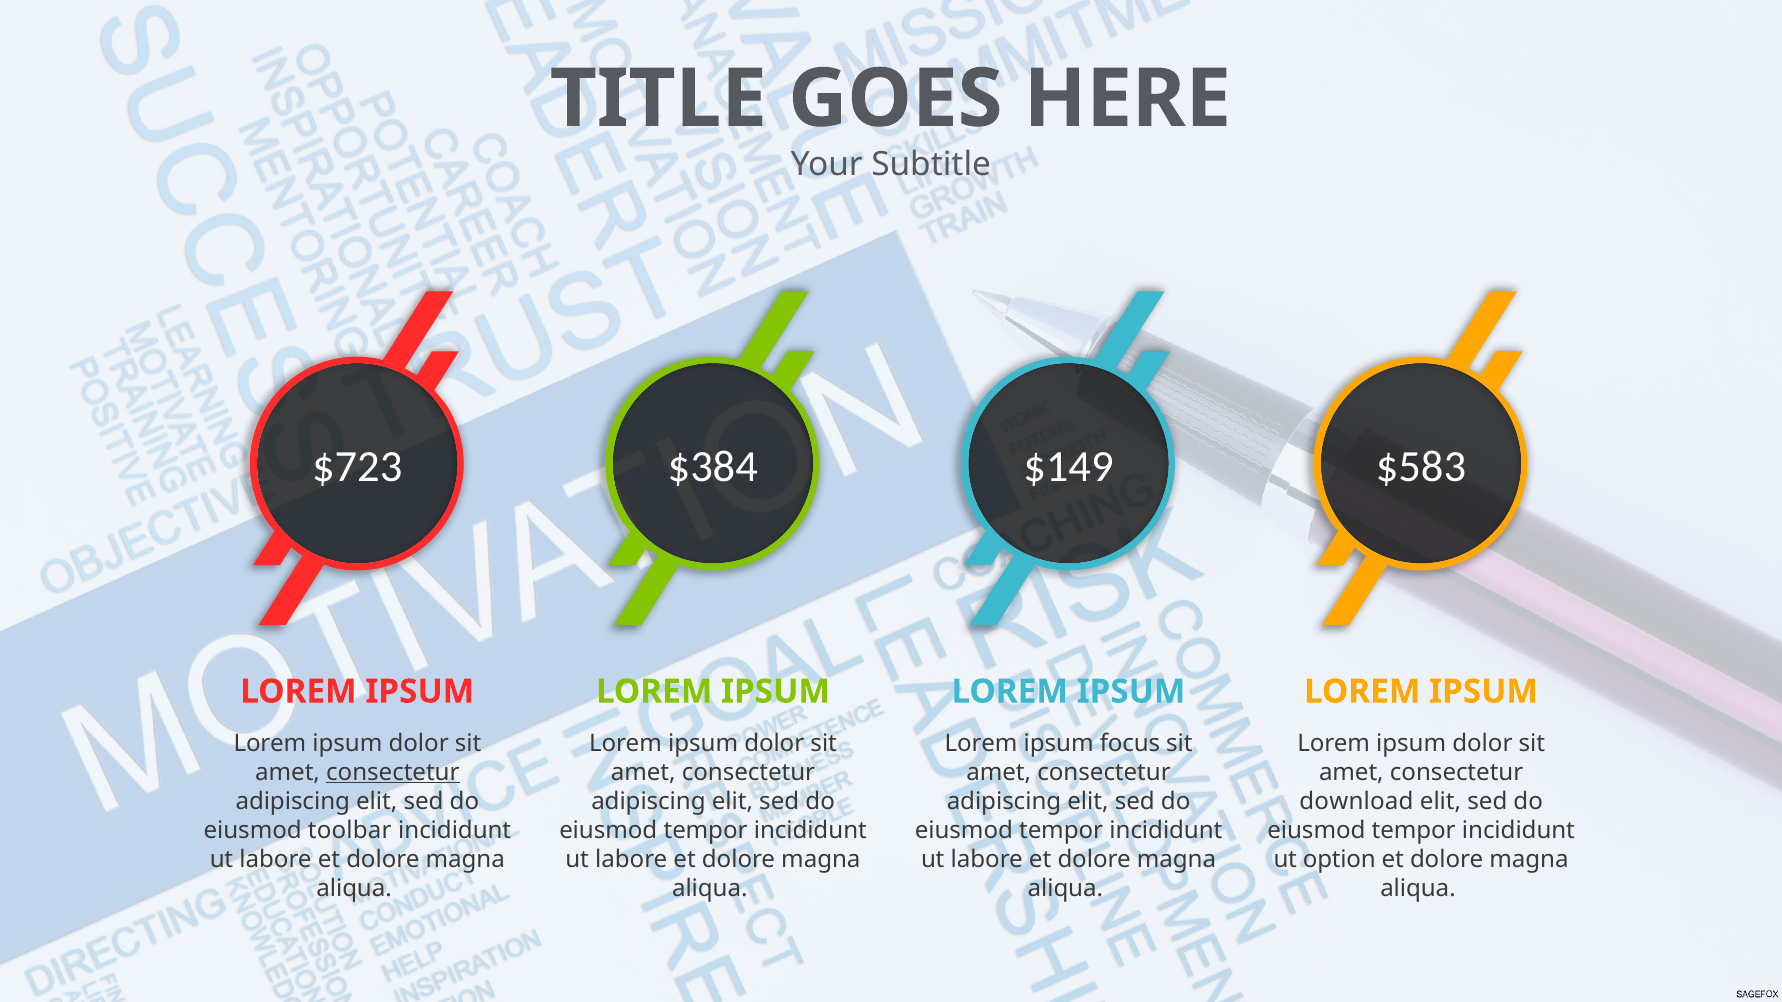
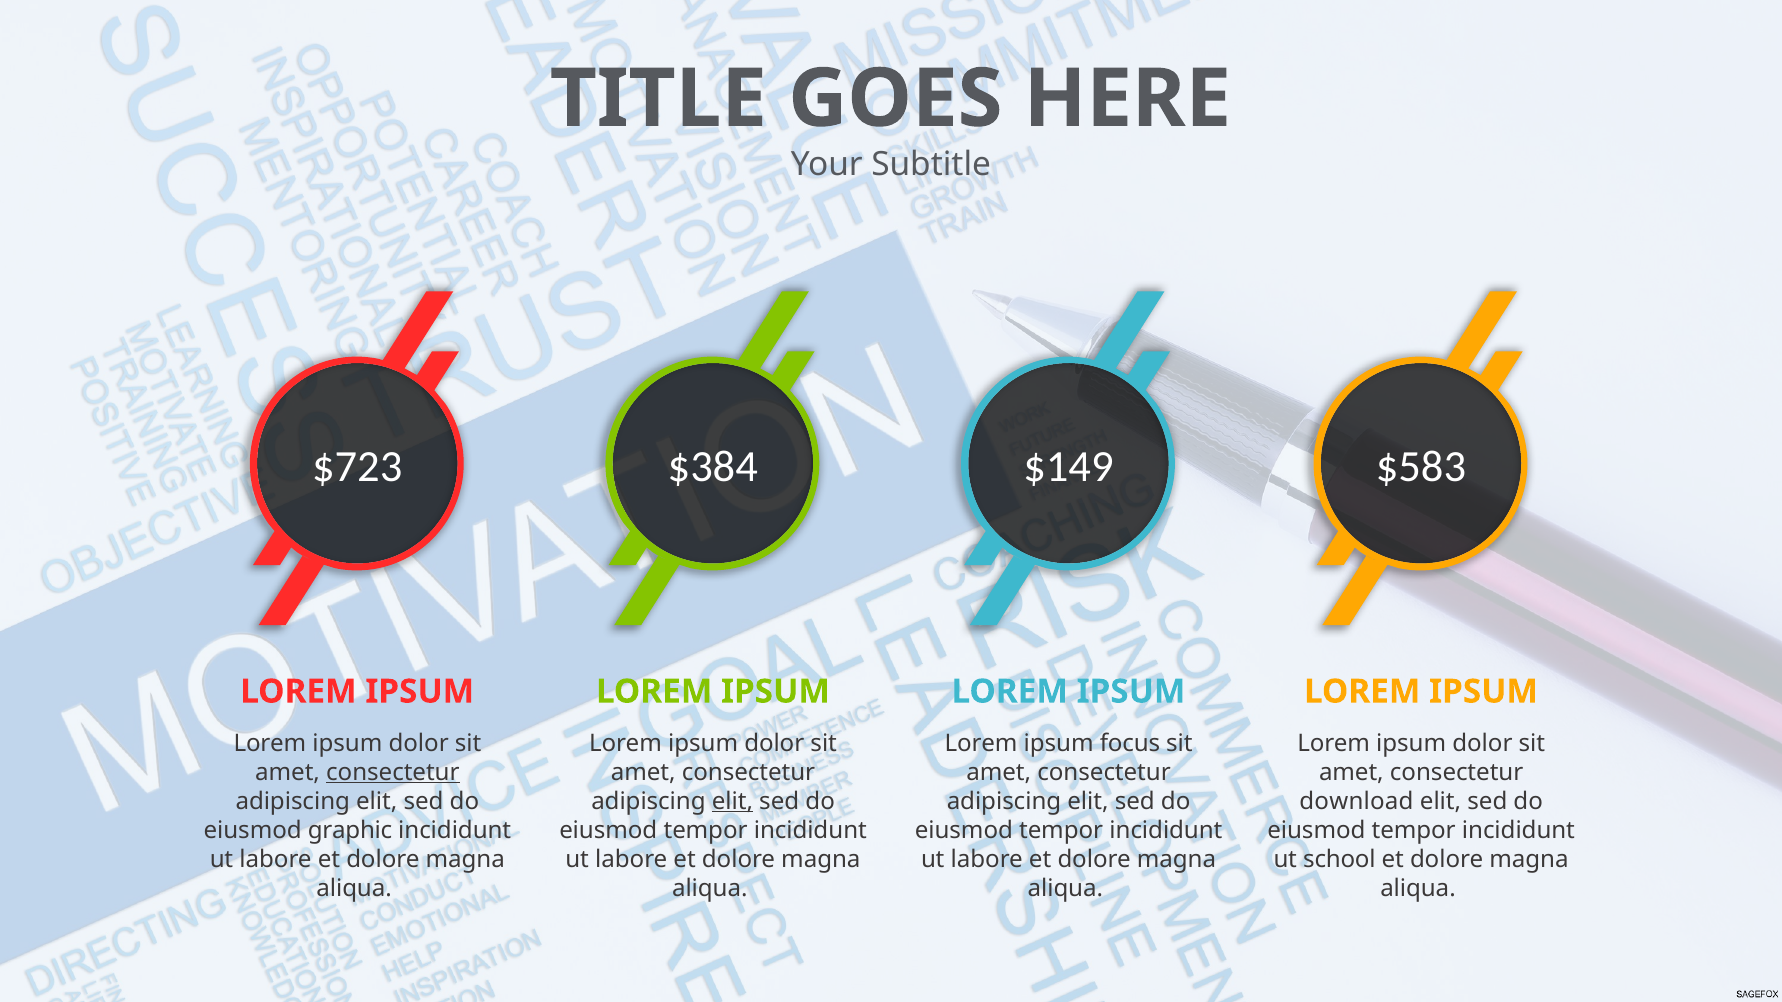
elit at (732, 801) underline: none -> present
toolbar: toolbar -> graphic
option: option -> school
